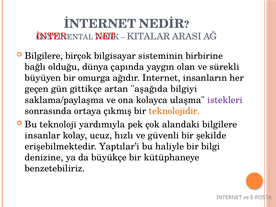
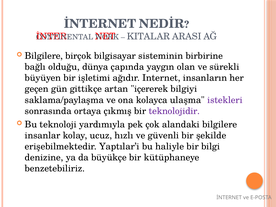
omurga: omurga -> işletimi
aşağıda: aşağıda -> içererek
teknolojidir colour: orange -> purple
